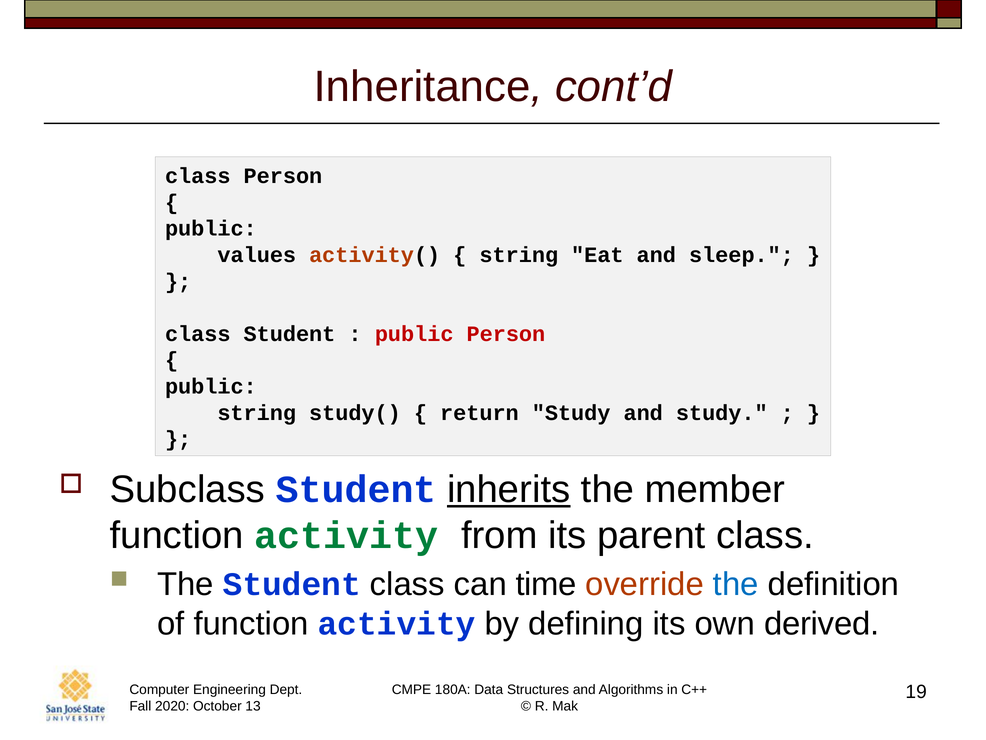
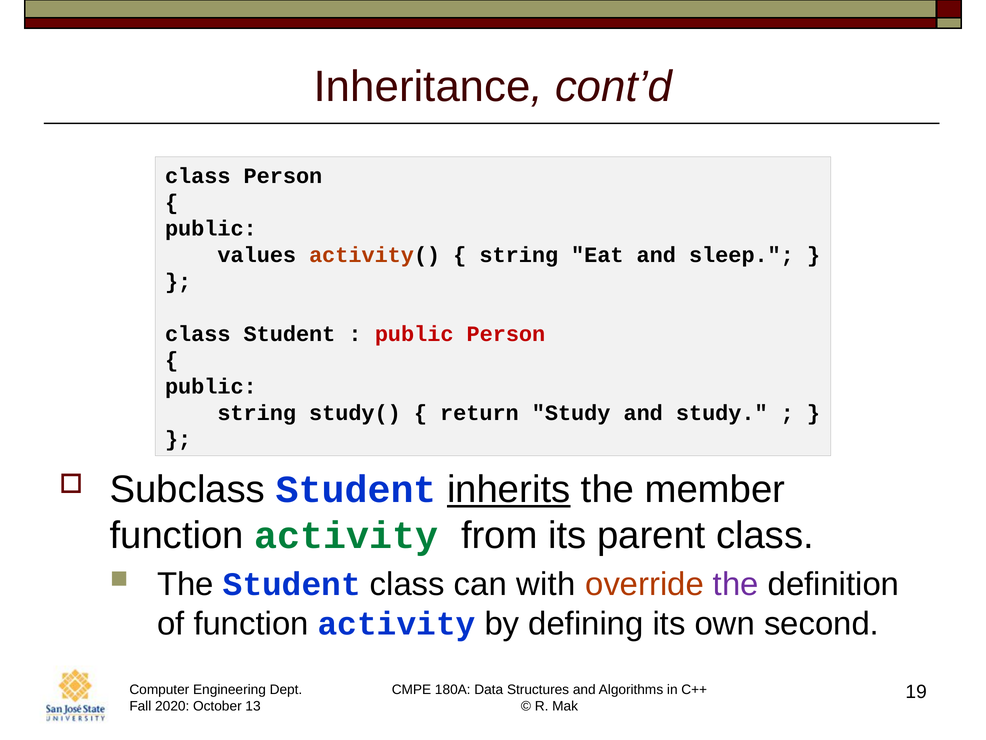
time: time -> with
the at (736, 584) colour: blue -> purple
derived: derived -> second
